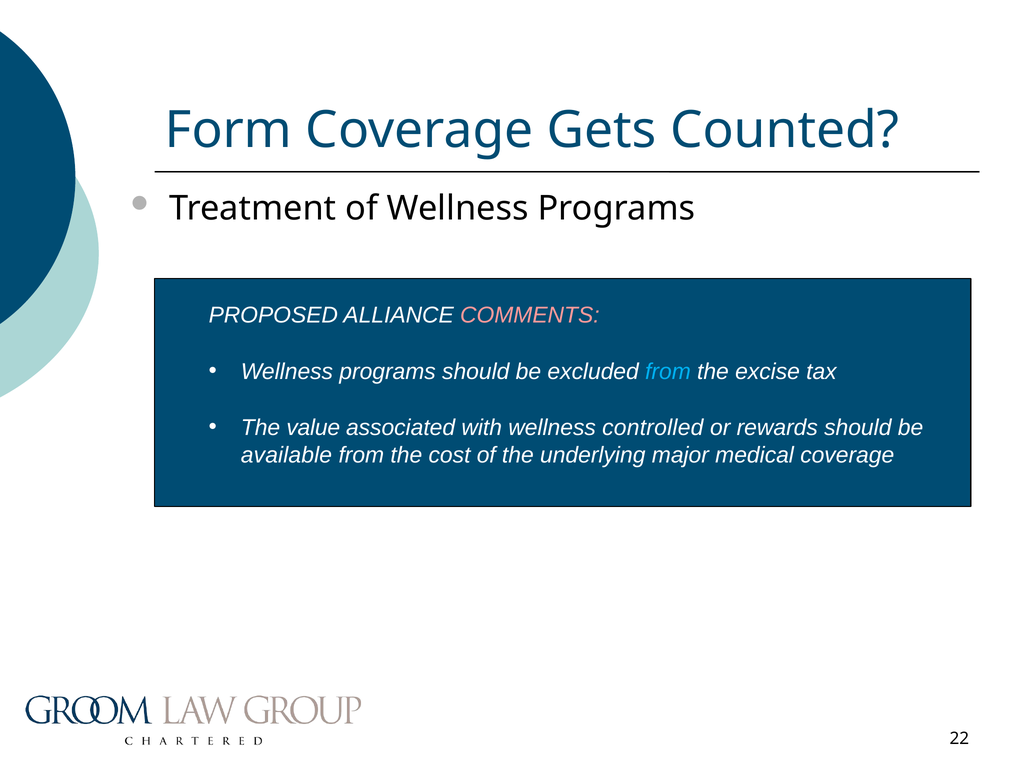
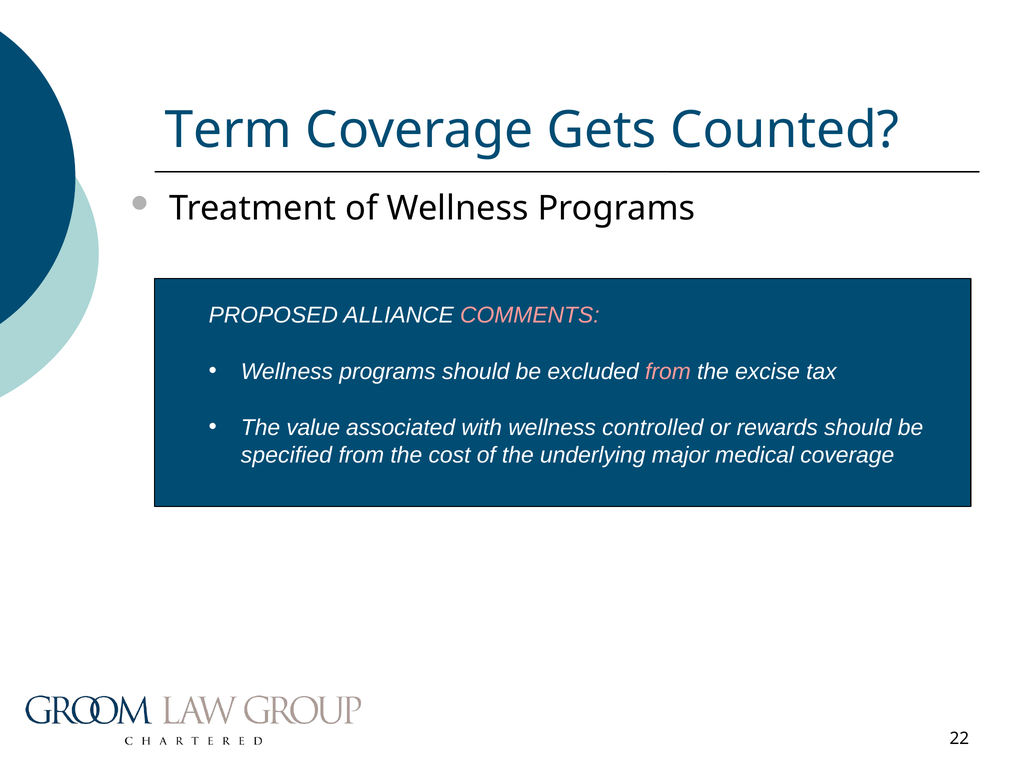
Form: Form -> Term
from at (668, 372) colour: light blue -> pink
available: available -> specified
